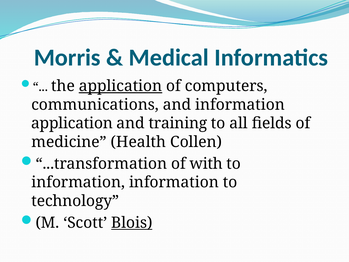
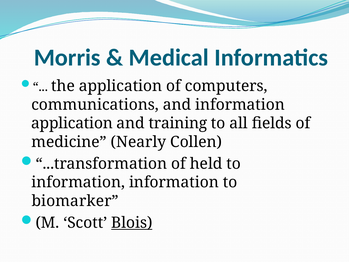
application at (121, 86) underline: present -> none
Health: Health -> Nearly
with: with -> held
technology: technology -> biomarker
